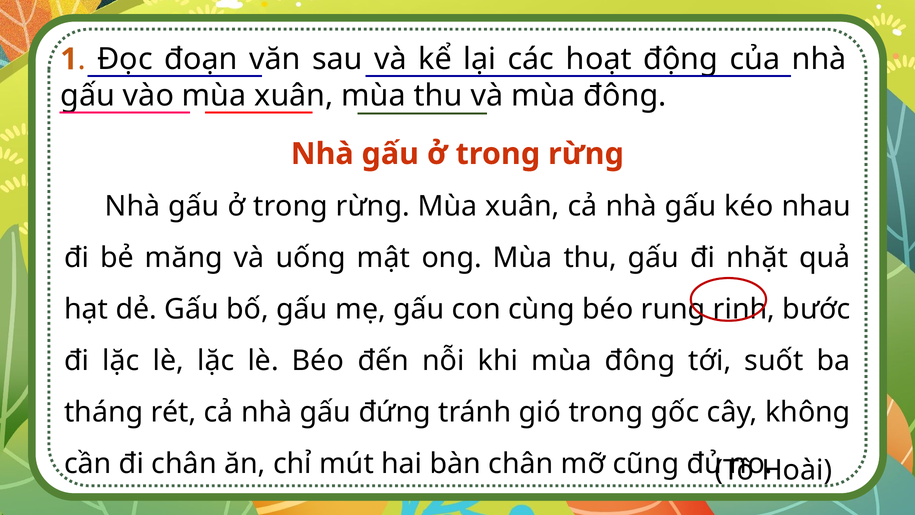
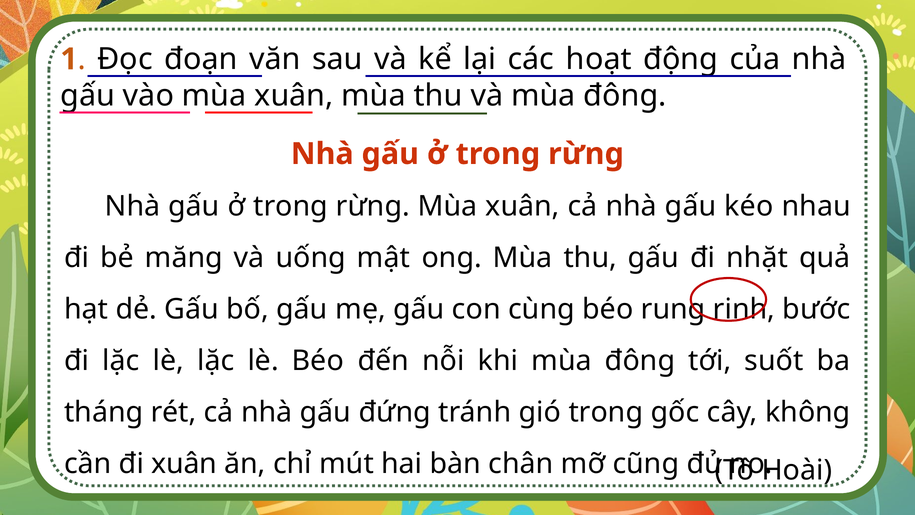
đi chân: chân -> xuân
